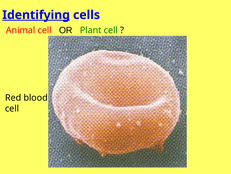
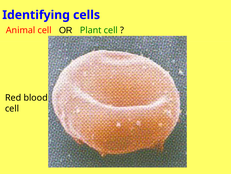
Identifying underline: present -> none
